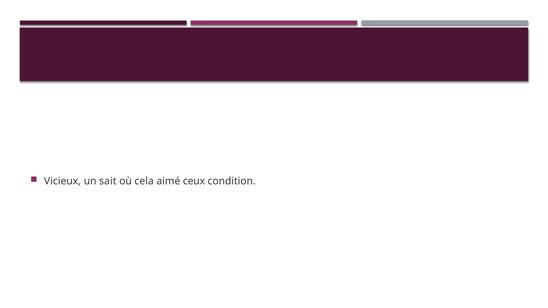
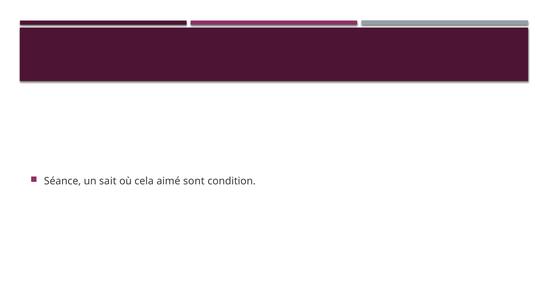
Vicieux: Vicieux -> Séance
ceux: ceux -> sont
